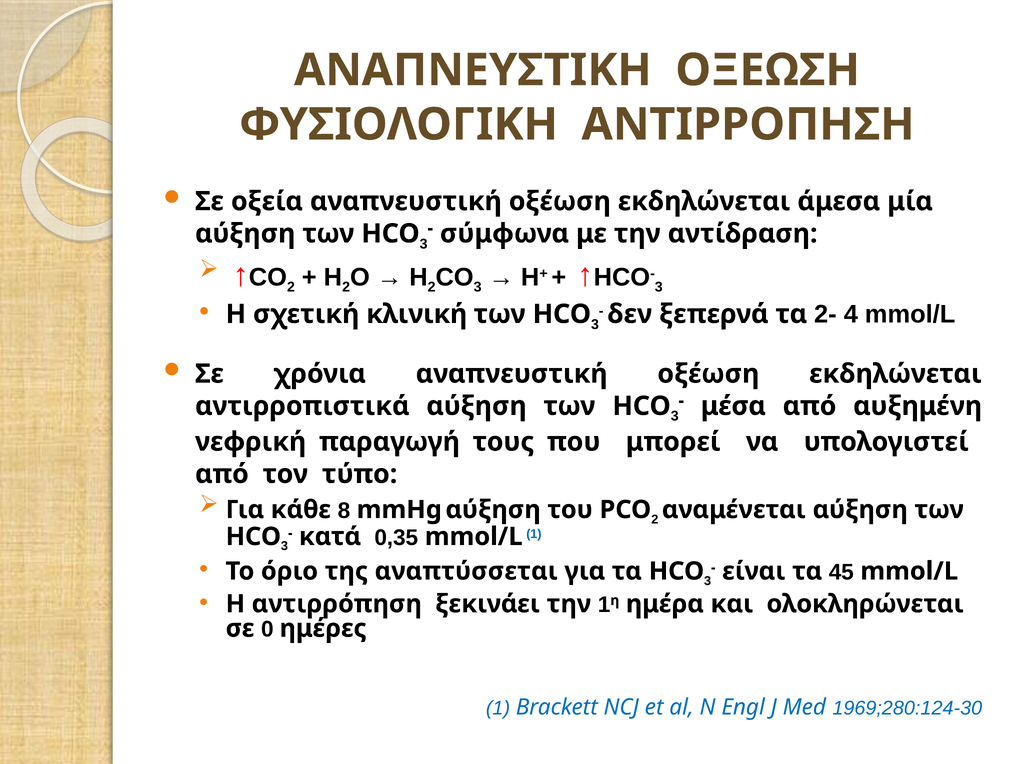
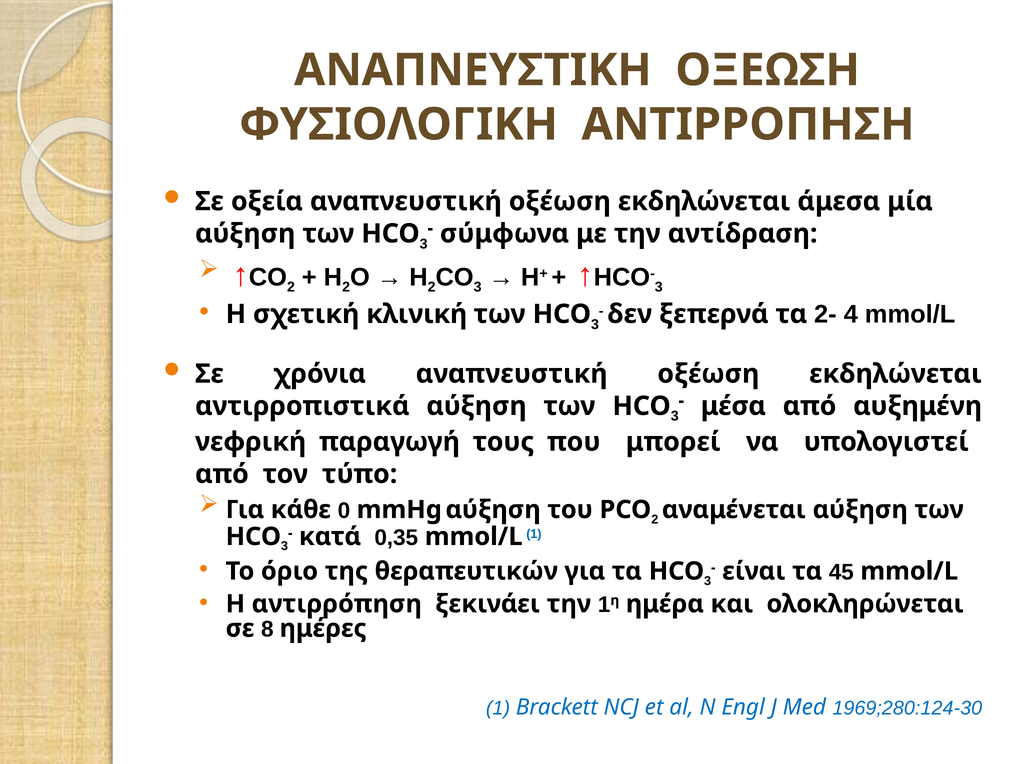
8: 8 -> 0
αναπτύσσεται: αναπτύσσεται -> θεραπευτικών
0: 0 -> 8
